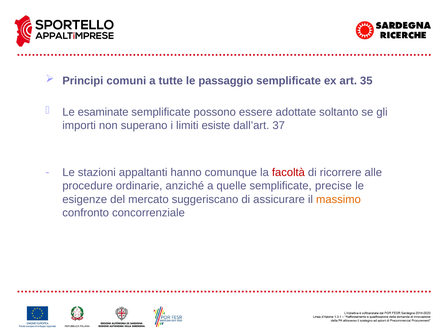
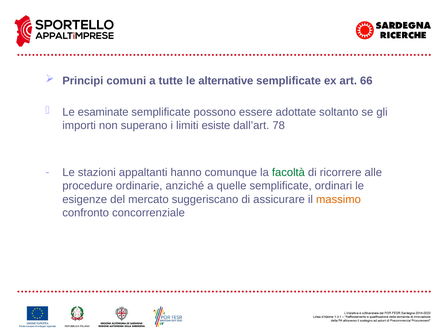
passaggio: passaggio -> alternative
35: 35 -> 66
37: 37 -> 78
facoltà colour: red -> green
precise: precise -> ordinari
